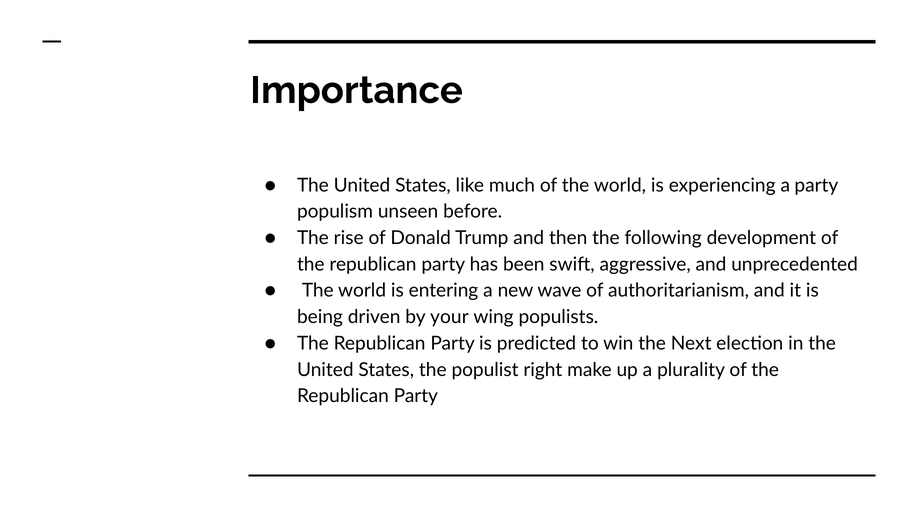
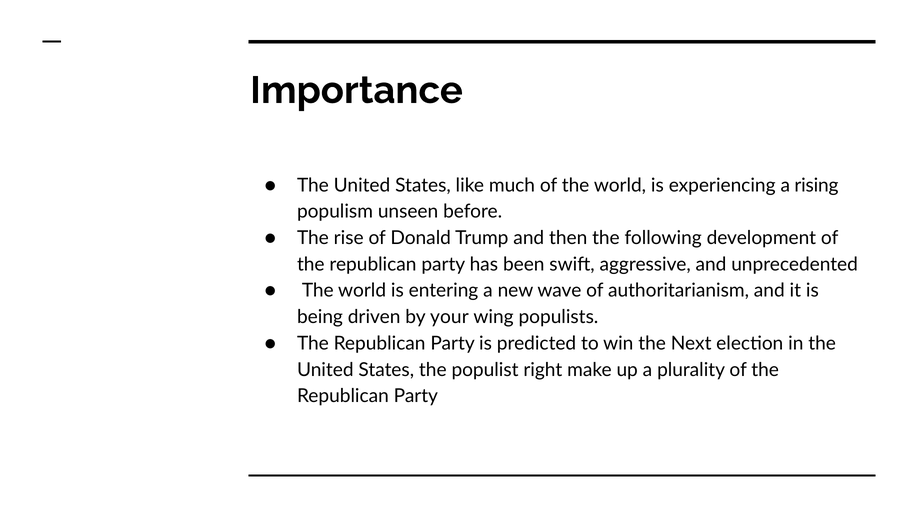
a party: party -> rising
